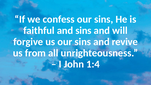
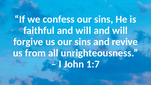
faithful and sins: sins -> will
1:4: 1:4 -> 1:7
